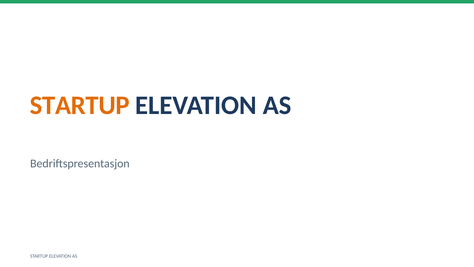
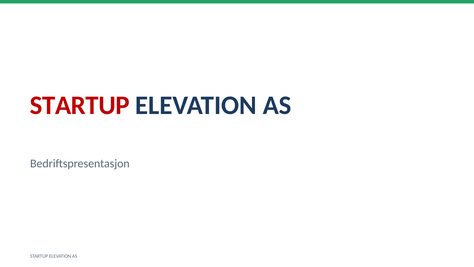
STARTUP at (80, 105) colour: orange -> red
